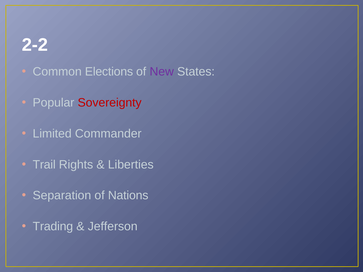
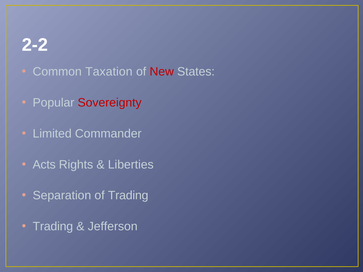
Elections: Elections -> Taxation
New colour: purple -> red
Trail: Trail -> Acts
of Nations: Nations -> Trading
